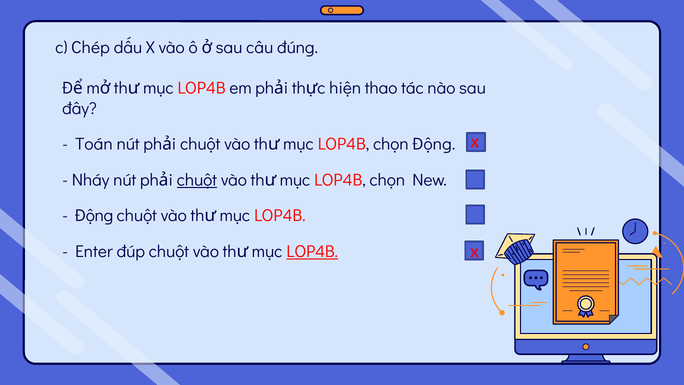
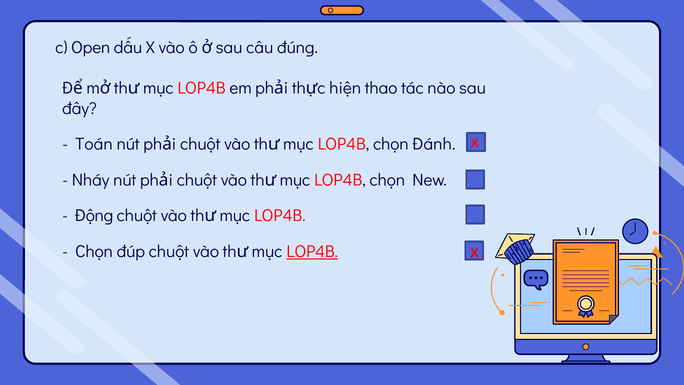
Chép: Chép -> Open
chọn Động: Động -> Đánh
chuột at (197, 180) underline: present -> none
Enter at (94, 251): Enter -> Chọn
